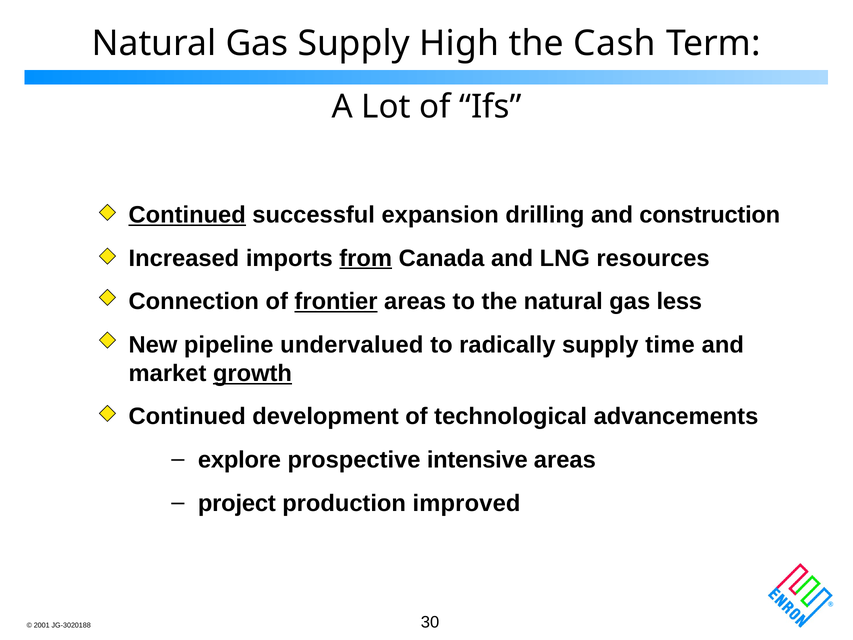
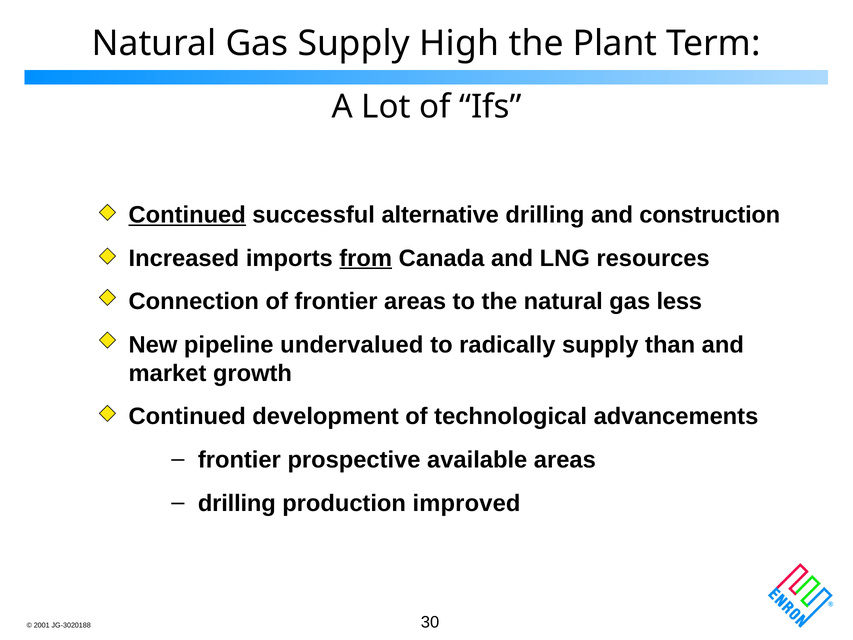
Cash: Cash -> Plant
expansion: expansion -> alternative
frontier at (336, 301) underline: present -> none
time: time -> than
growth underline: present -> none
explore at (239, 460): explore -> frontier
intensive: intensive -> available
project at (237, 503): project -> drilling
